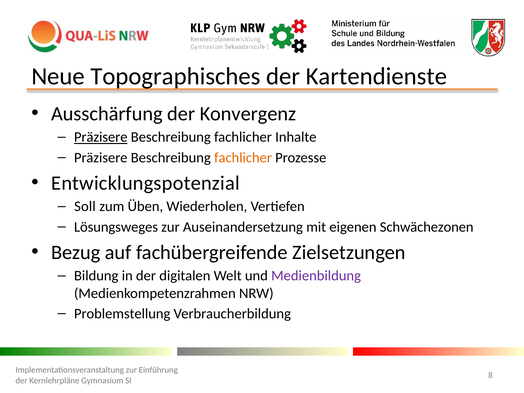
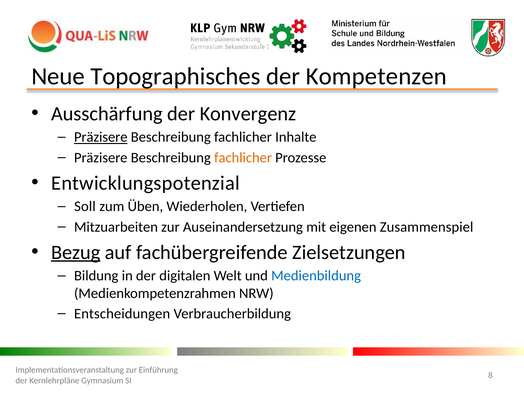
Kartendienste: Kartendienste -> Kompetenzen
Lösungsweges: Lösungsweges -> Mitzuarbeiten
Schwächezonen: Schwächezonen -> Zusammenspiel
Bezug underline: none -> present
Medienbildung colour: purple -> blue
Problemstellung: Problemstellung -> Entscheidungen
